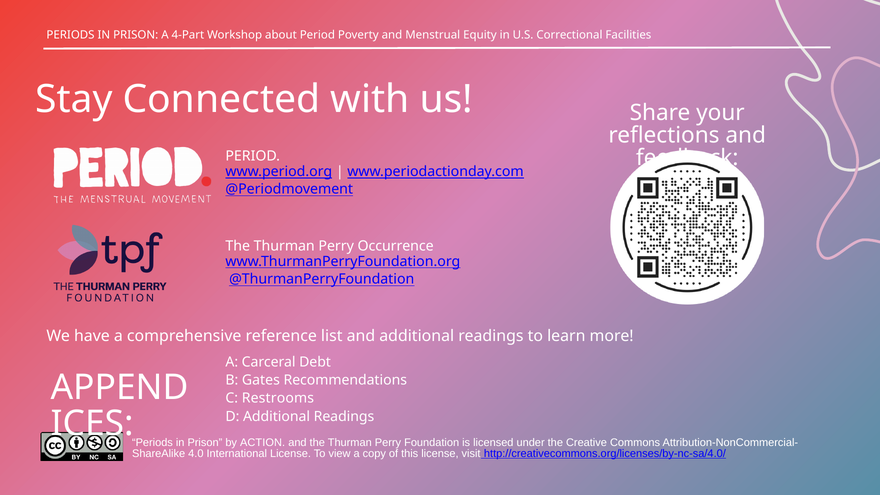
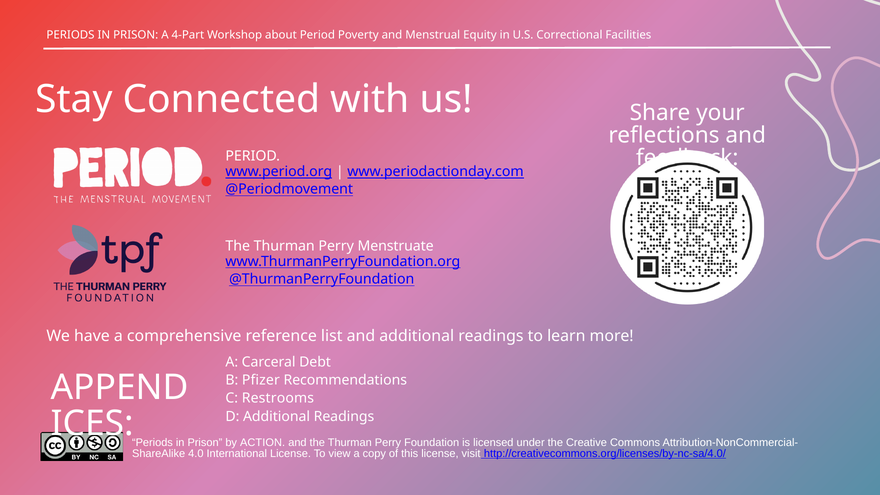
Occurrence: Occurrence -> Menstruate
Gates: Gates -> Pfizer
